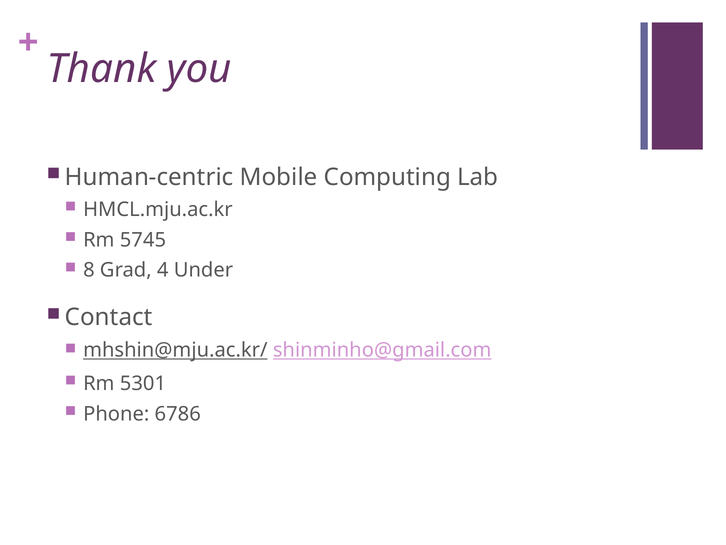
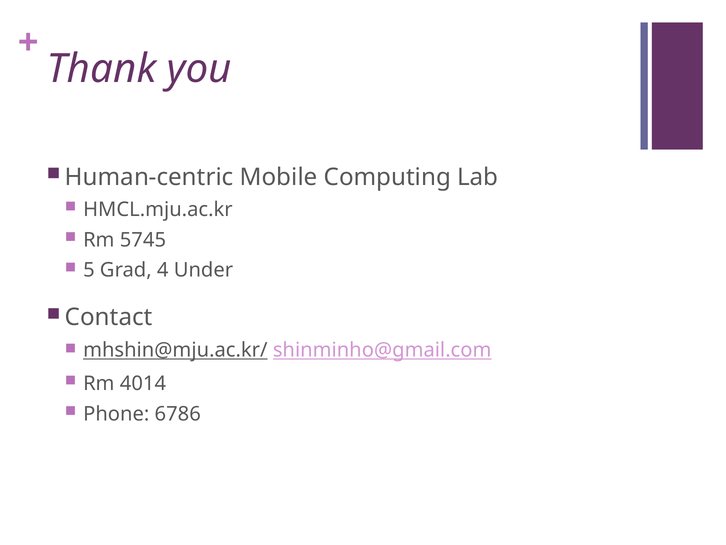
8: 8 -> 5
5301: 5301 -> 4014
